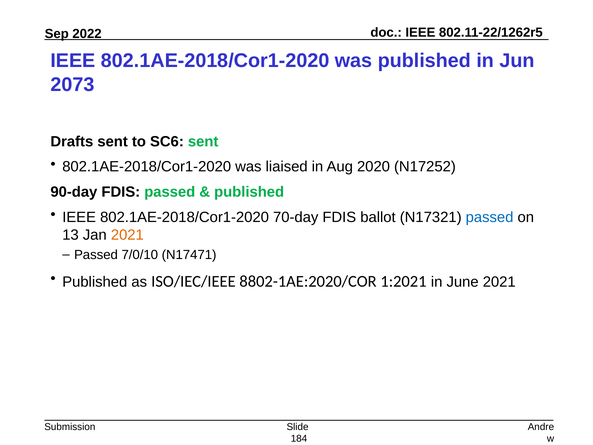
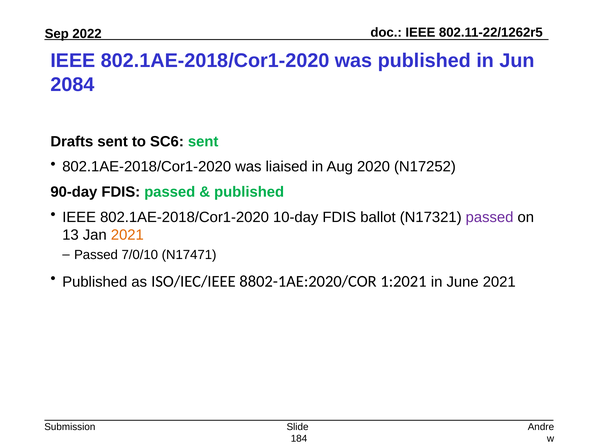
2073: 2073 -> 2084
70-day: 70-day -> 10-day
passed at (490, 217) colour: blue -> purple
